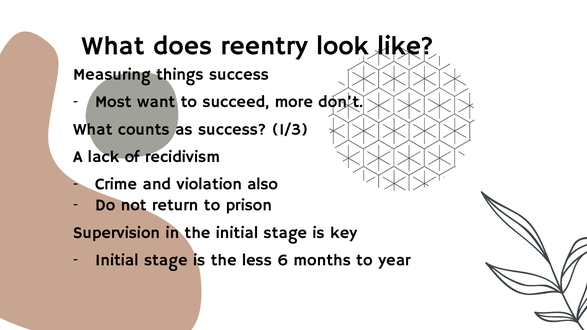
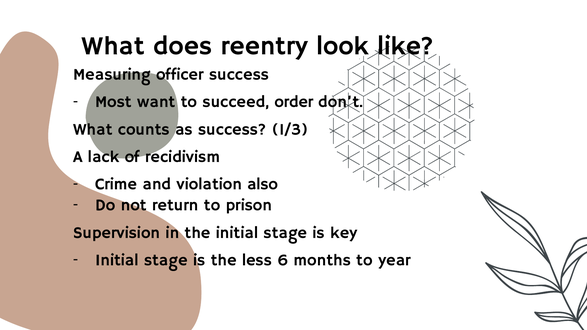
things: things -> officer
more: more -> order
